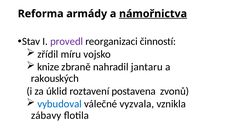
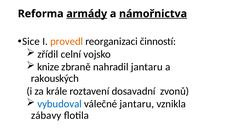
armády underline: none -> present
Stav: Stav -> Sice
provedl colour: purple -> orange
míru: míru -> celní
úklid: úklid -> krále
postavena: postavena -> dosavadní
válečné vyzvala: vyzvala -> jantaru
